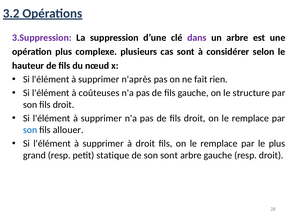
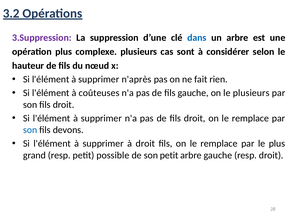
dans colour: purple -> blue
le structure: structure -> plusieurs
allouer: allouer -> devons
statique: statique -> possible
son sont: sont -> petit
